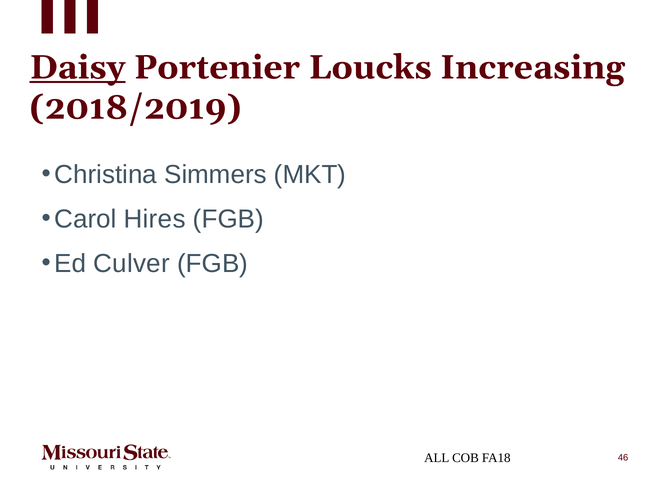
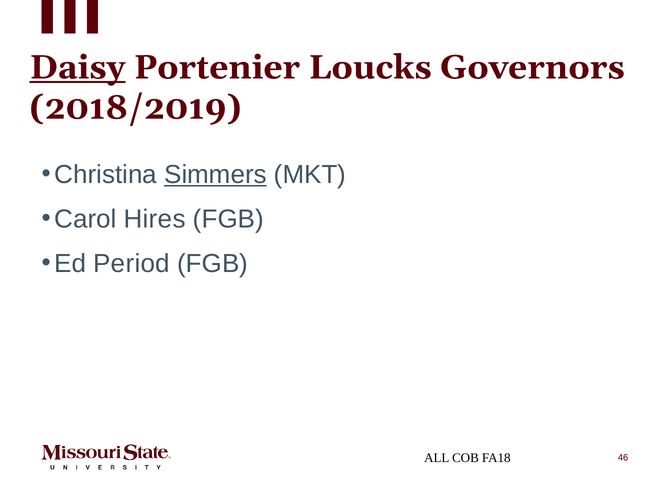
Increasing: Increasing -> Governors
Simmers underline: none -> present
Culver: Culver -> Period
